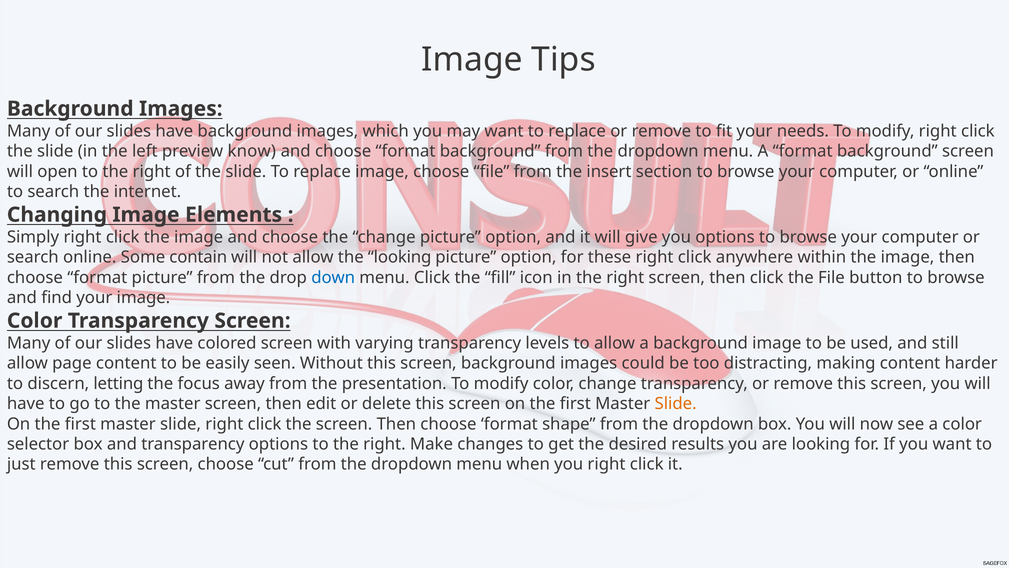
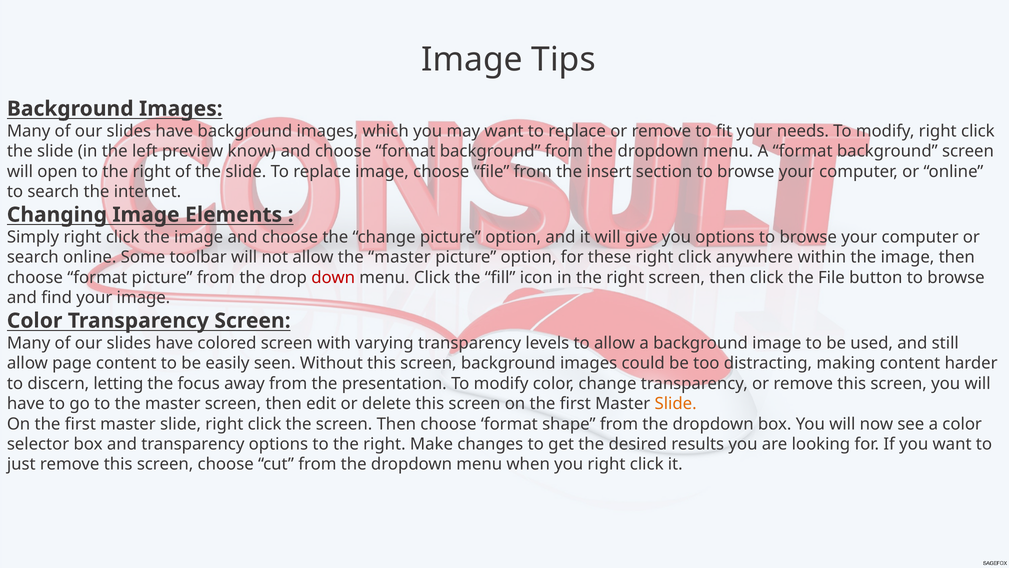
contain: contain -> toolbar
allow the looking: looking -> master
down colour: blue -> red
